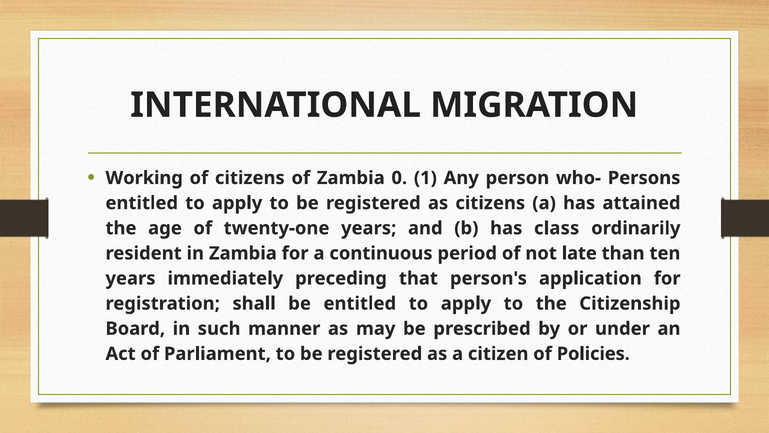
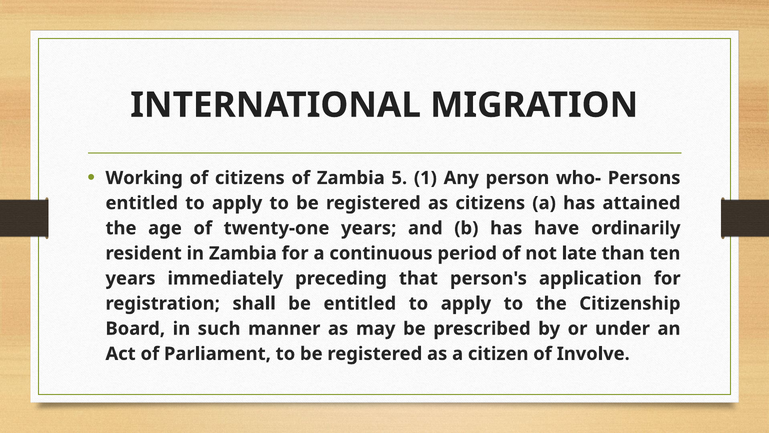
0: 0 -> 5
class: class -> have
Policies: Policies -> Involve
